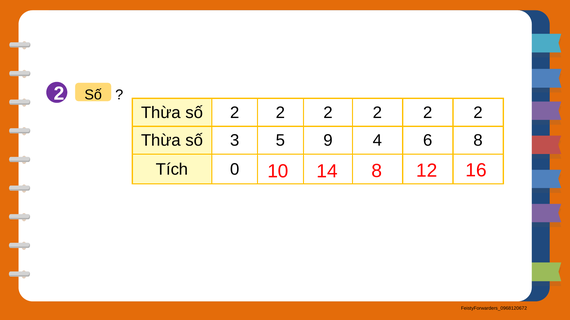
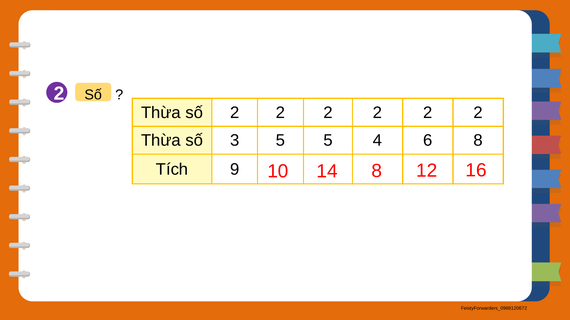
5 9: 9 -> 5
0: 0 -> 9
